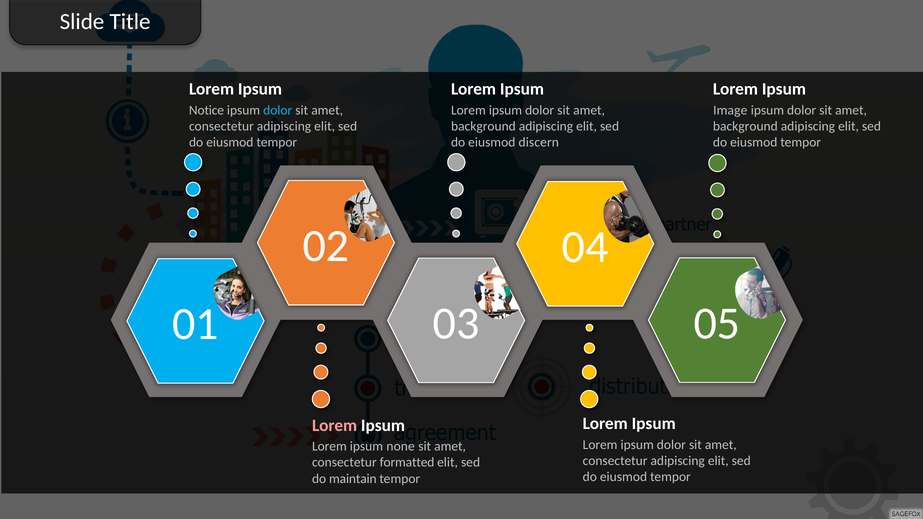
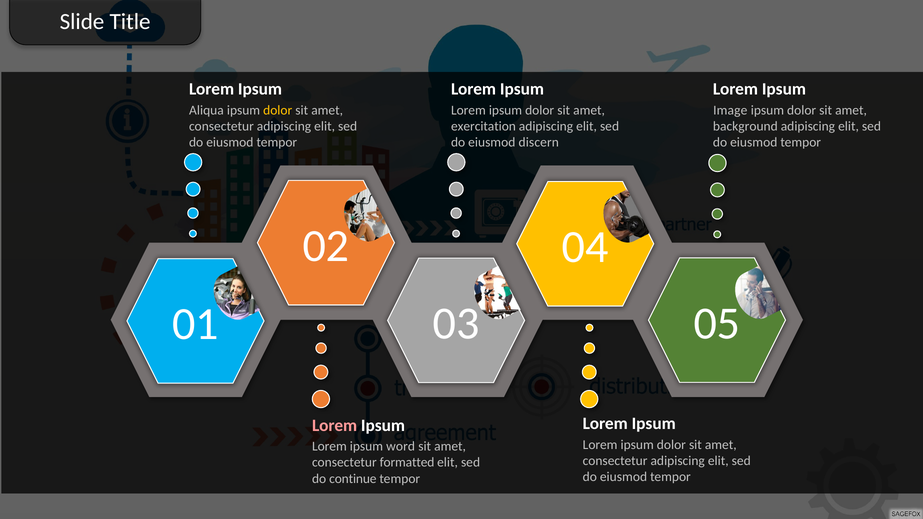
Notice: Notice -> Aliqua
dolor at (278, 110) colour: light blue -> yellow
background at (483, 126): background -> exercitation
none: none -> word
maintain: maintain -> continue
